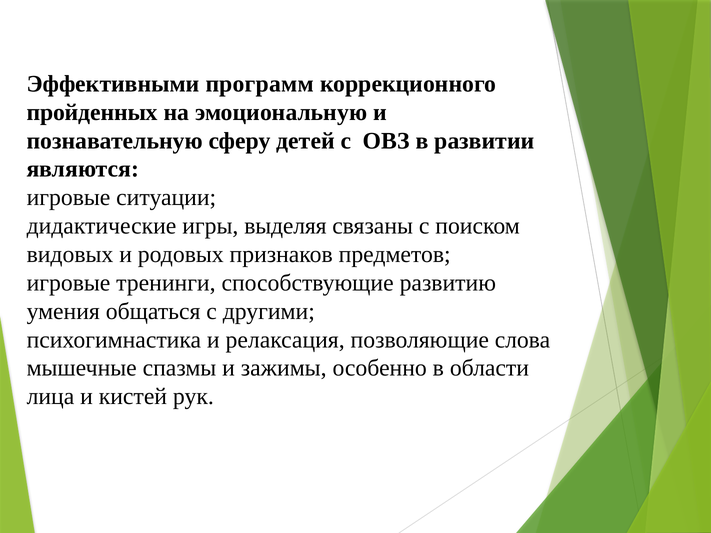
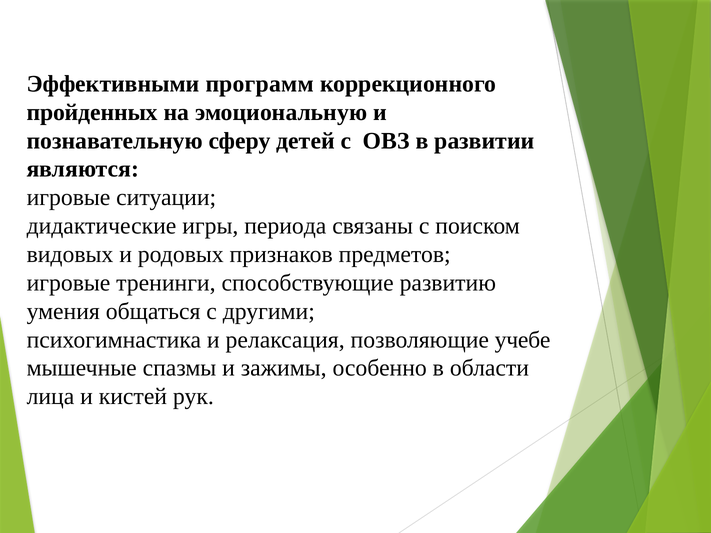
выделяя: выделяя -> периода
слова: слова -> учебе
